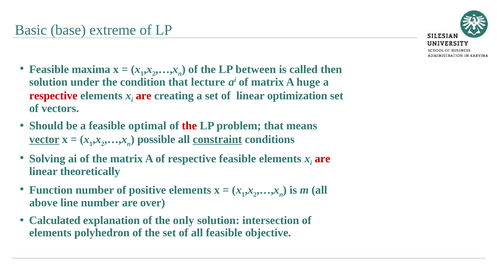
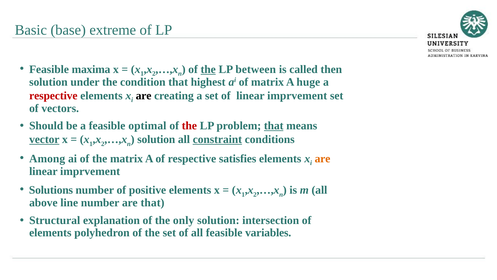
the at (208, 69) underline: none -> present
lecture: lecture -> highest
are at (144, 96) colour: red -> black
of linear optimization: optimization -> imprvement
that at (274, 126) underline: none -> present
possible at (156, 139): possible -> solution
Solving: Solving -> Among
respective feasible: feasible -> satisfies
are at (323, 158) colour: red -> orange
theoretically at (90, 171): theoretically -> imprvement
Function: Function -> Solutions
are over: over -> that
Calculated: Calculated -> Structural
objective: objective -> variables
